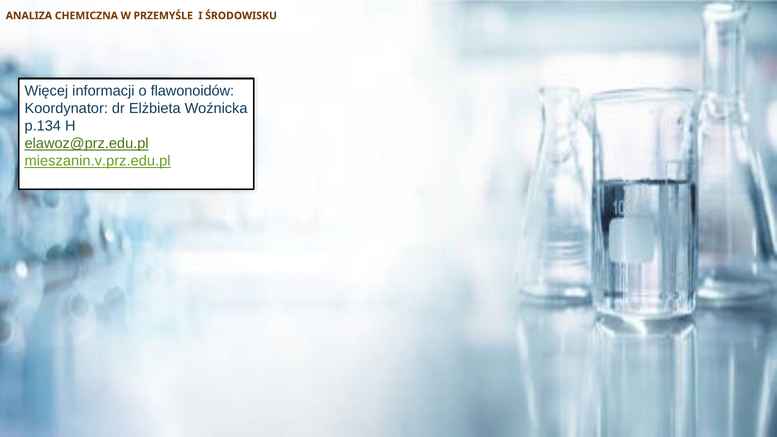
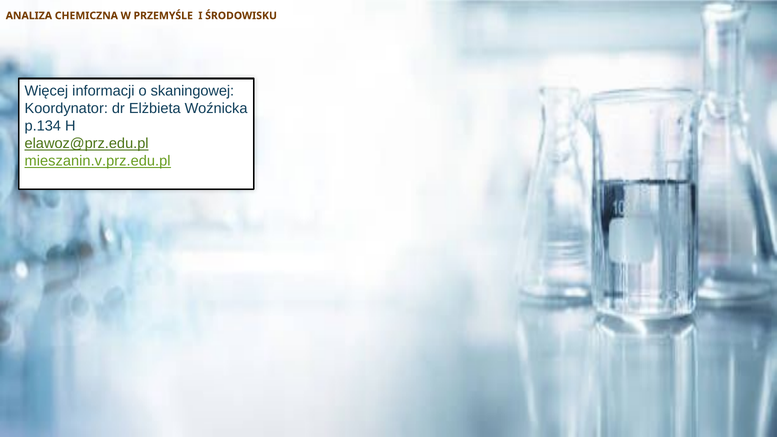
flawonoidów: flawonoidów -> skaningowej
